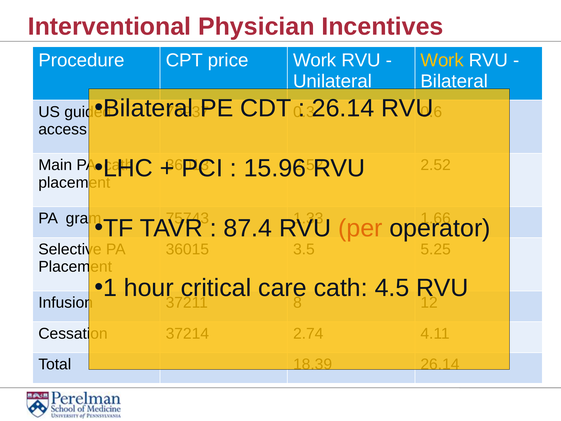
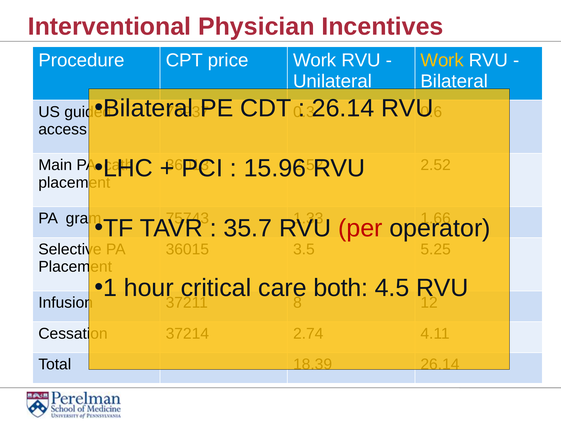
87.4: 87.4 -> 35.7
per colour: orange -> red
cath at (341, 288): cath -> both
